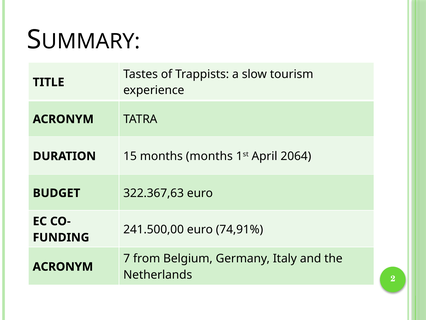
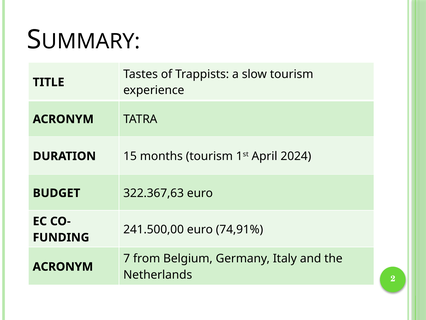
months months: months -> tourism
2064: 2064 -> 2024
